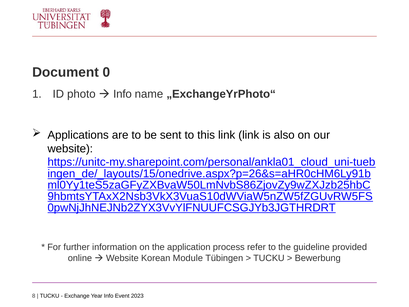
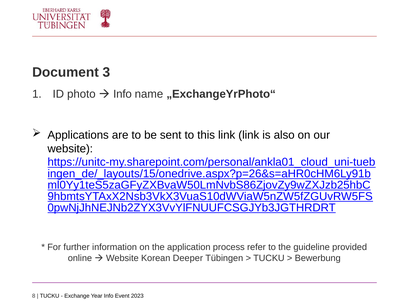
0: 0 -> 3
Module: Module -> Deeper
